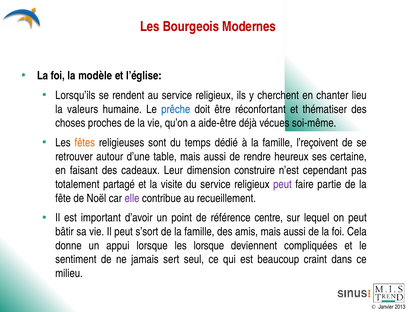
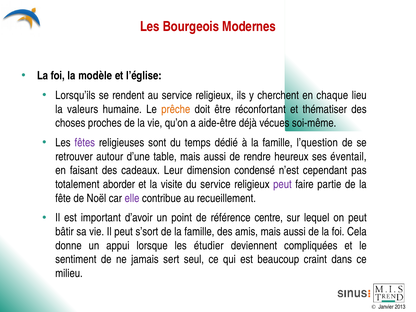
chanter: chanter -> chaque
prêche colour: blue -> orange
fêtes colour: orange -> purple
l’reçoivent: l’reçoivent -> l’question
certaine: certaine -> éventail
construire: construire -> condensé
partagé: partagé -> aborder
les lorsque: lorsque -> étudier
